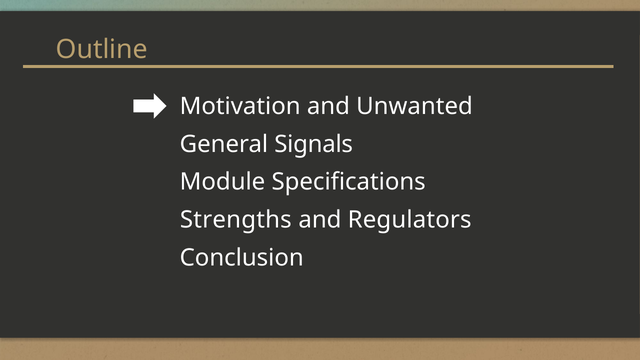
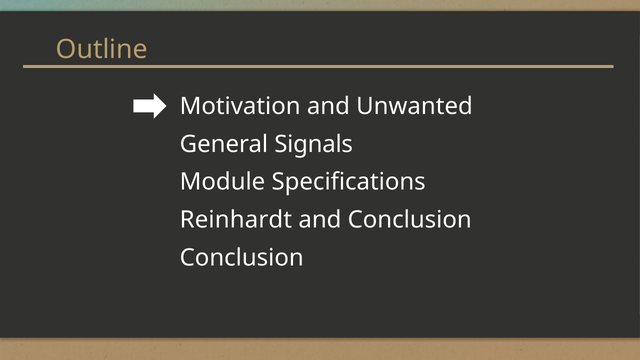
Strengths: Strengths -> Reinhardt
and Regulators: Regulators -> Conclusion
